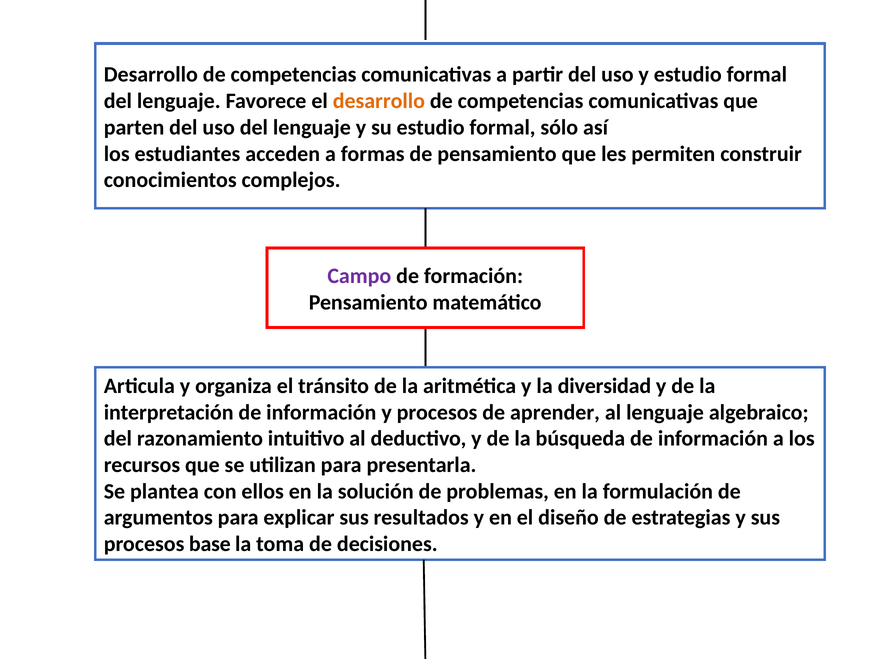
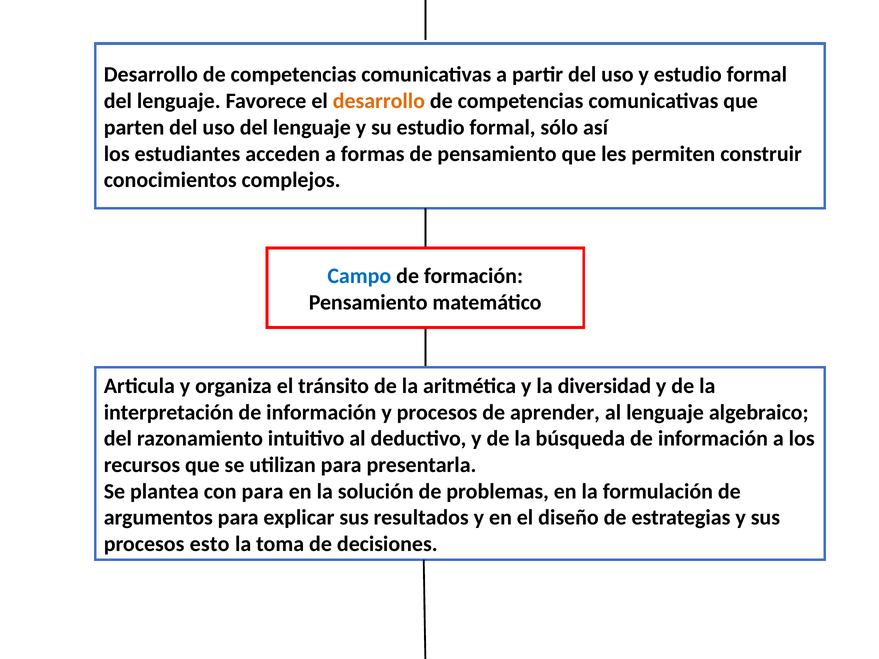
Campo colour: purple -> blue
con ellos: ellos -> para
base: base -> esto
